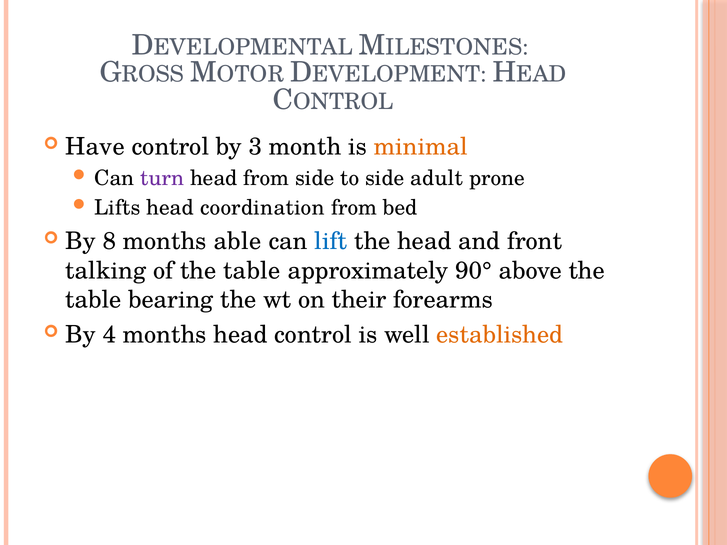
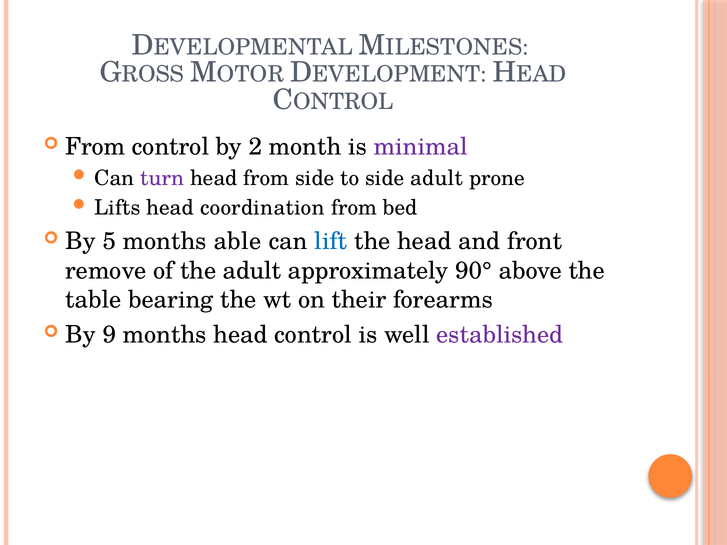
Have at (95, 147): Have -> From
3: 3 -> 2
minimal colour: orange -> purple
8: 8 -> 5
talking: talking -> remove
of the table: table -> adult
4: 4 -> 9
established colour: orange -> purple
